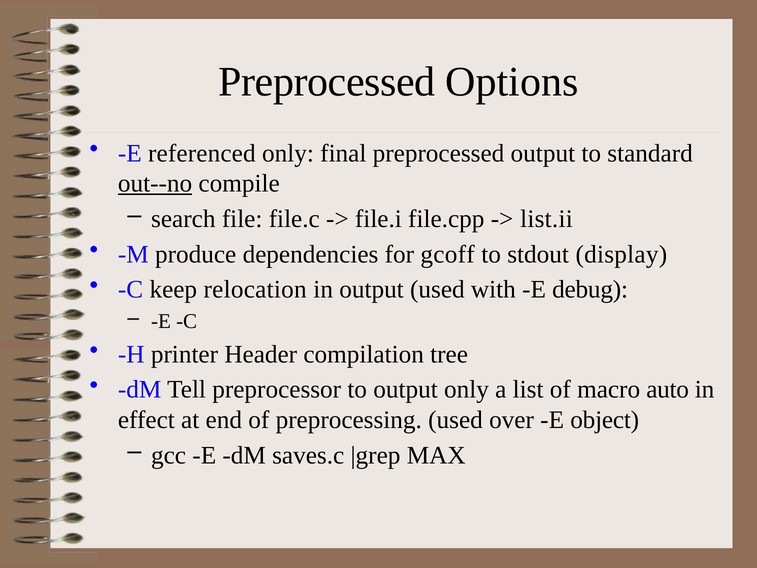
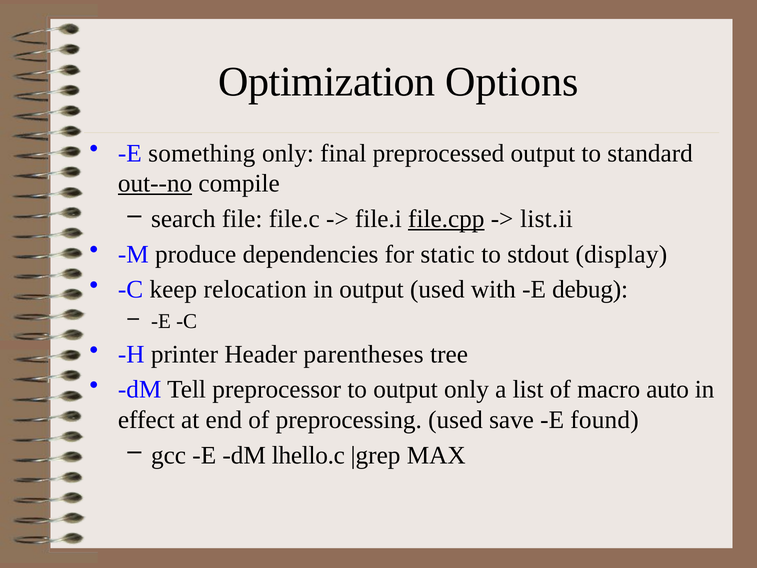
Preprocessed at (327, 82): Preprocessed -> Optimization
referenced: referenced -> something
file.cpp underline: none -> present
gcoff: gcoff -> static
compilation: compilation -> parentheses
over: over -> save
object: object -> found
saves.c: saves.c -> lhello.c
